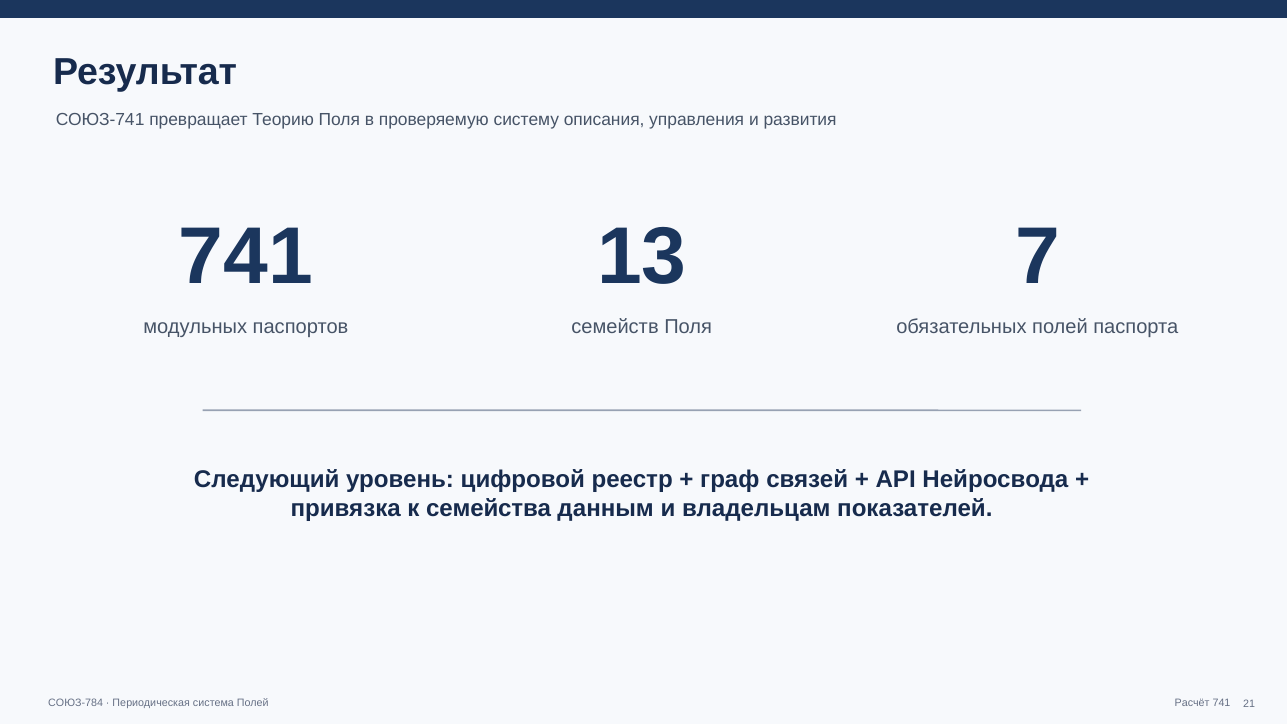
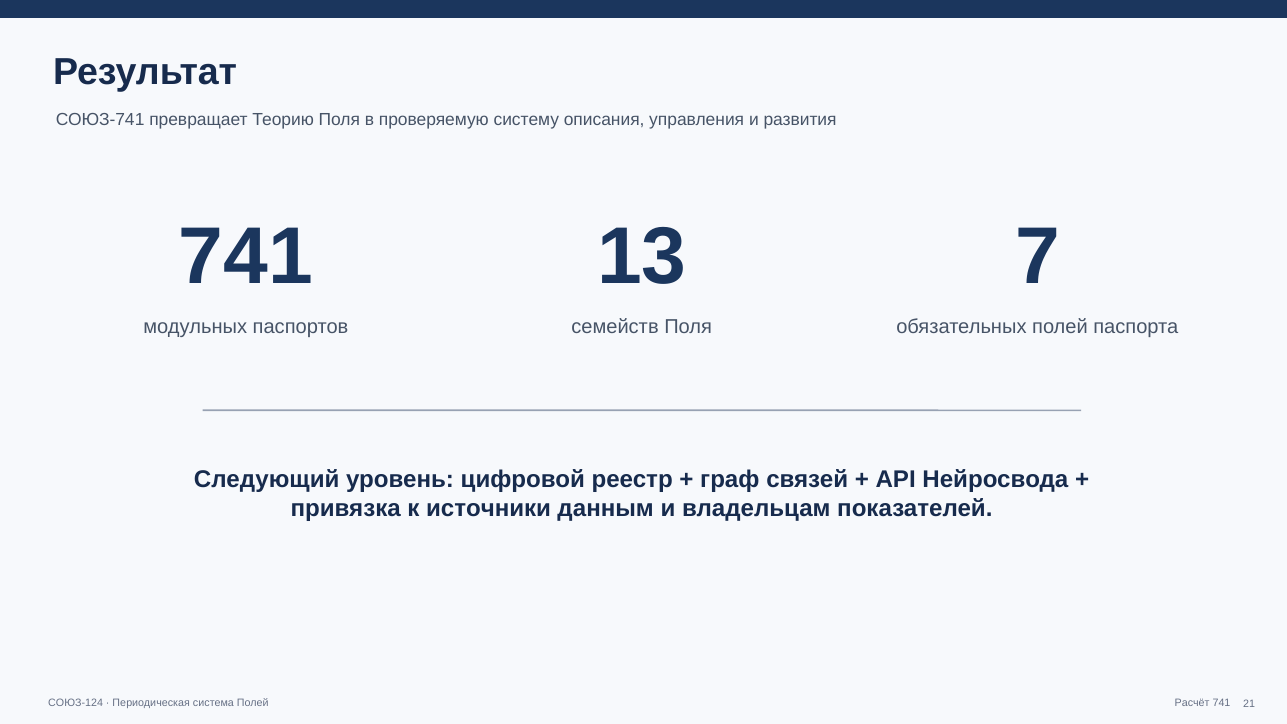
семейства: семейства -> источники
СОЮЗ-784: СОЮЗ-784 -> СОЮЗ-124
